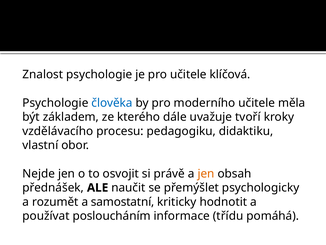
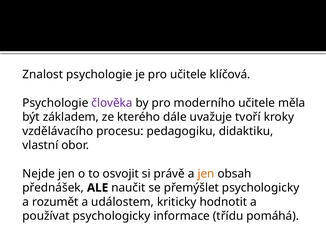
člověka colour: blue -> purple
samostatní: samostatní -> událostem
používat posloucháním: posloucháním -> psychologicky
